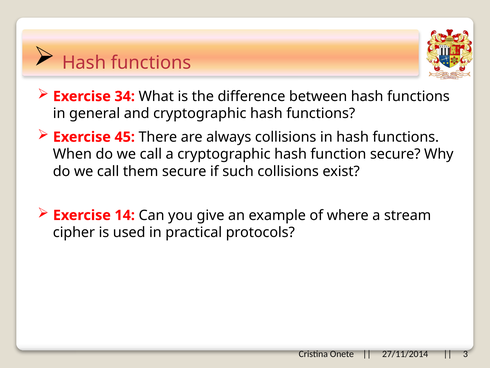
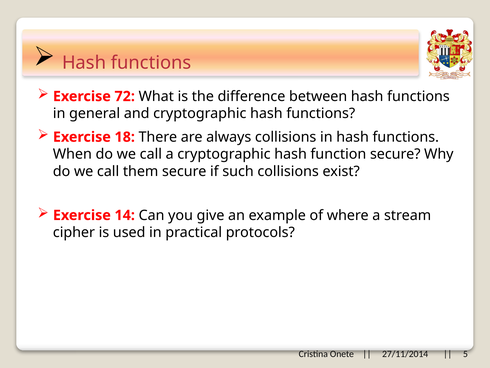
34: 34 -> 72
45: 45 -> 18
3: 3 -> 5
